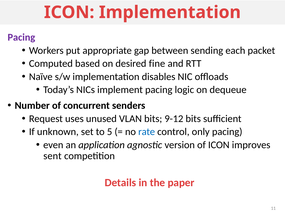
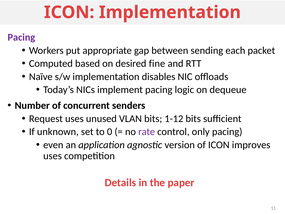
9-12: 9-12 -> 1-12
5: 5 -> 0
rate colour: blue -> purple
sent at (52, 156): sent -> uses
